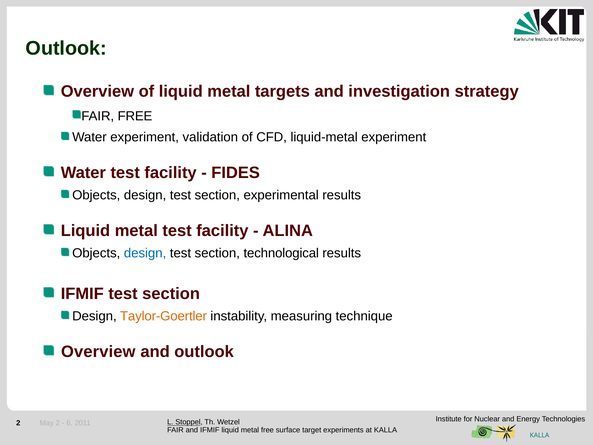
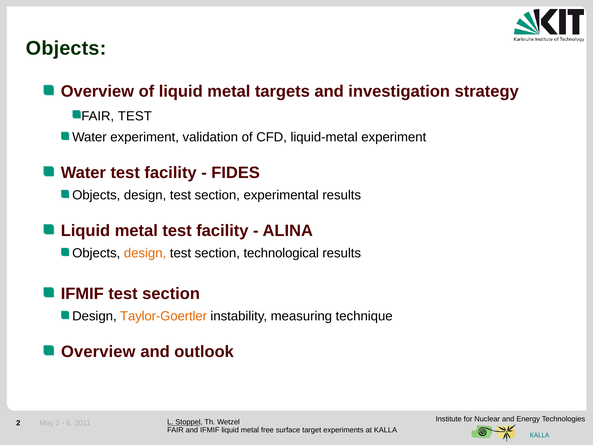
Outlook at (66, 48): Outlook -> Objects
FAIR FREE: FREE -> TEST
design at (145, 253) colour: blue -> orange
